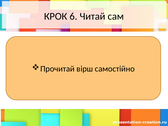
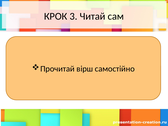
6: 6 -> 3
